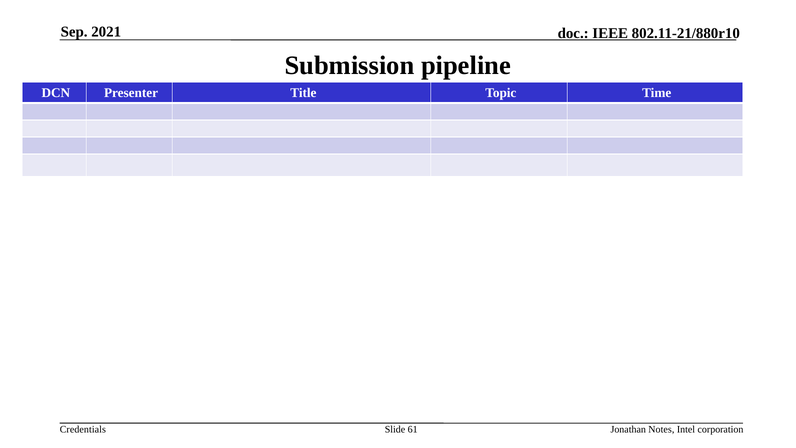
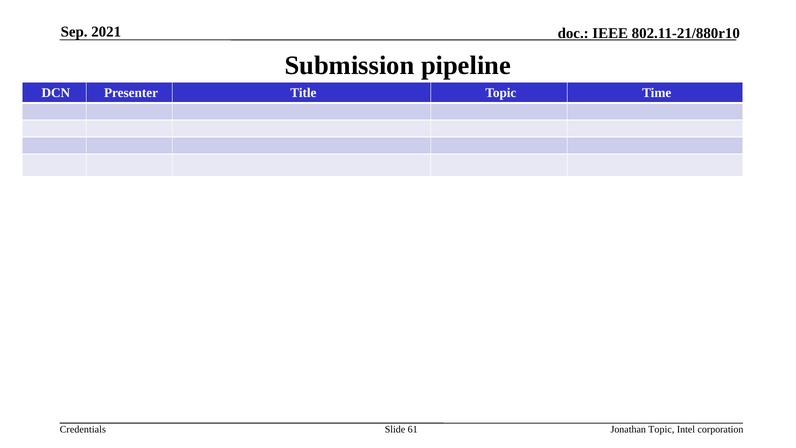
Jonathan Notes: Notes -> Topic
